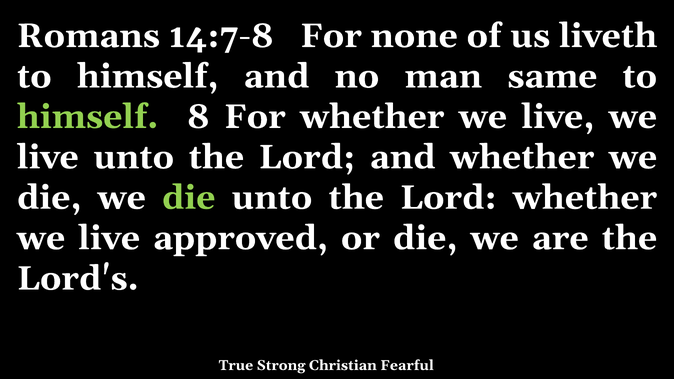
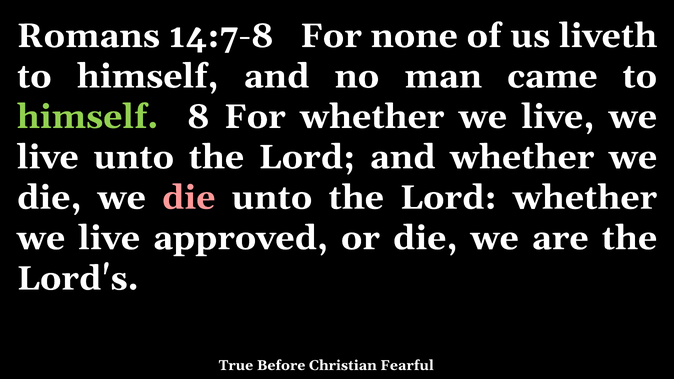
same: same -> came
die at (189, 198) colour: light green -> pink
Strong: Strong -> Before
